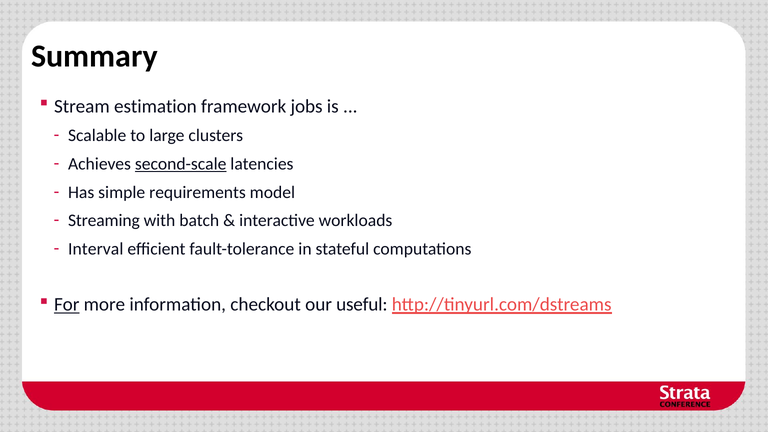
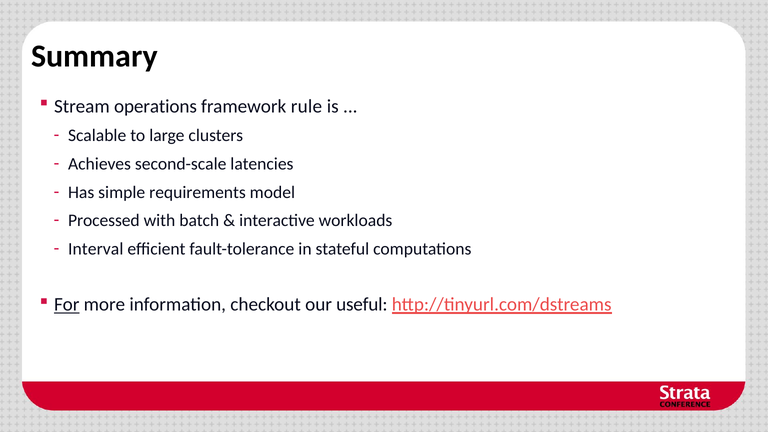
estimation: estimation -> operations
jobs: jobs -> rule
second-scale underline: present -> none
Streaming: Streaming -> Processed
